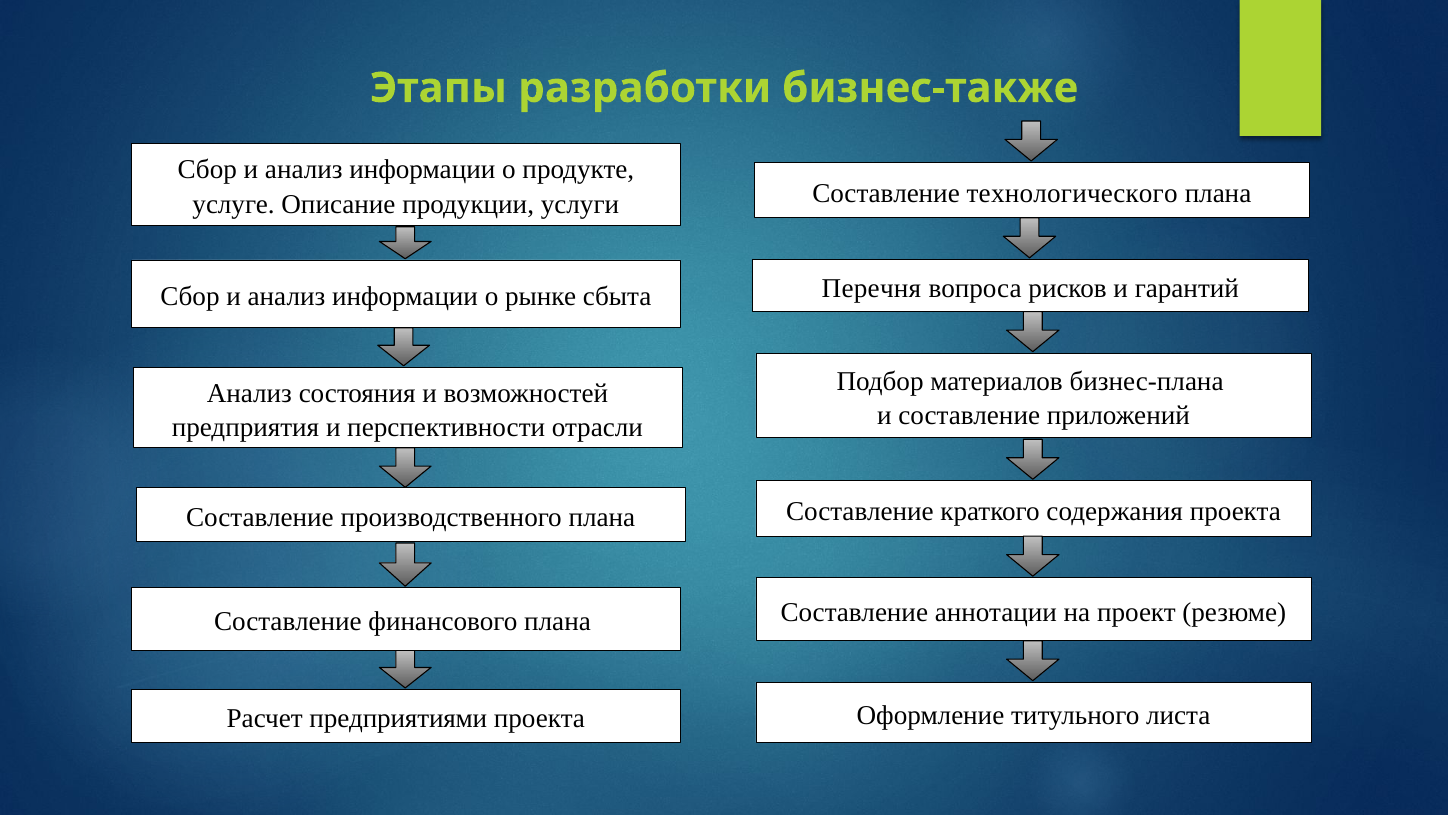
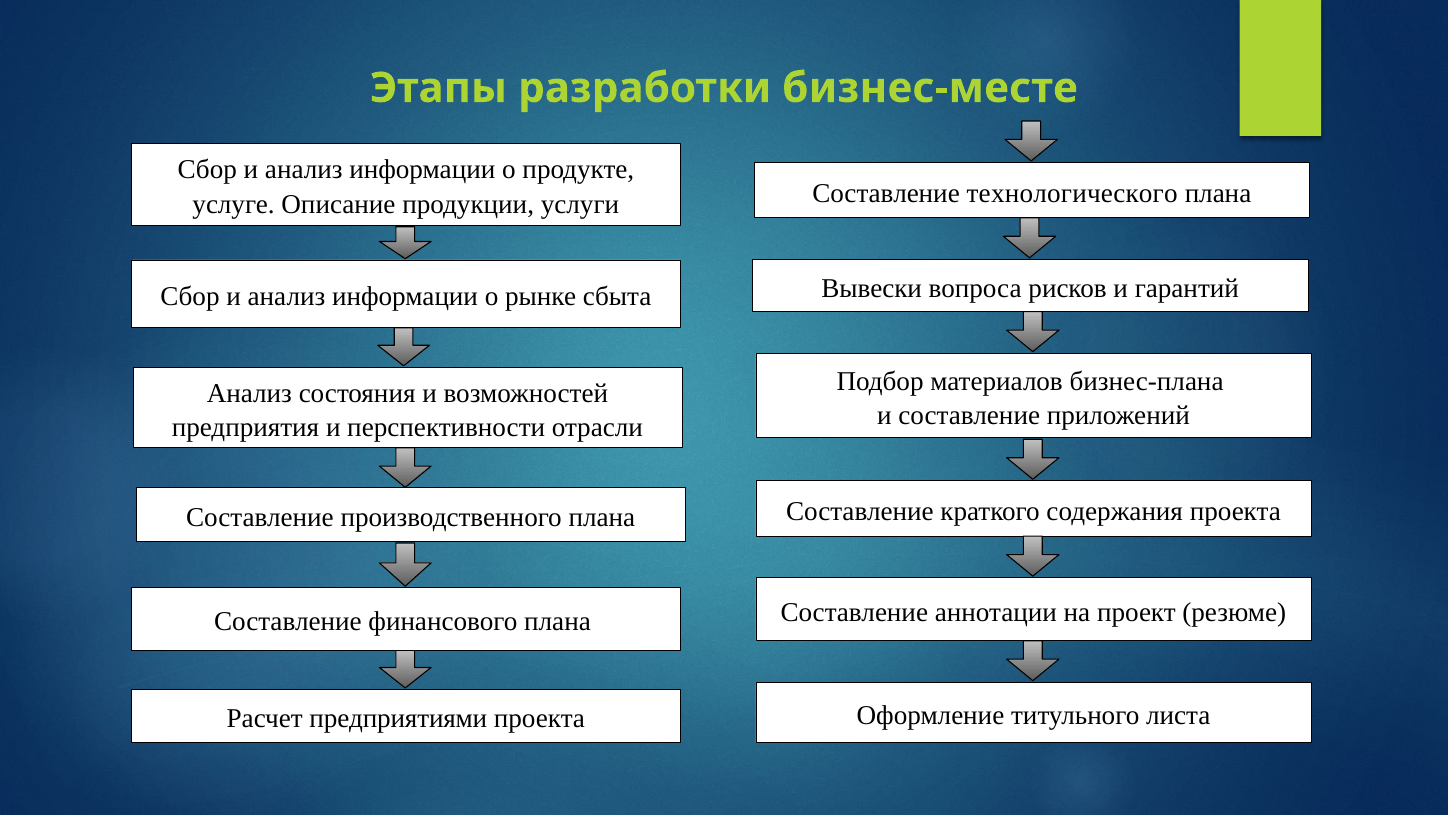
бизнес-также: бизнес-также -> бизнес-месте
Перечня: Перечня -> Вывески
